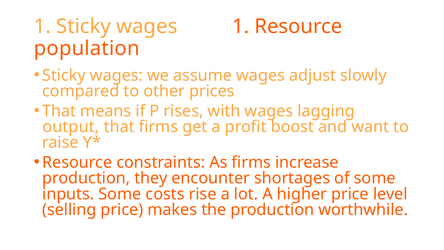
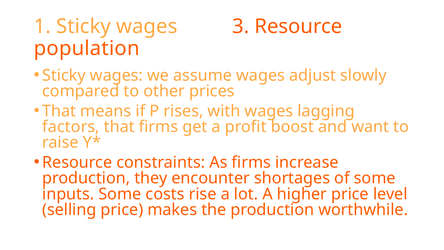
wages 1: 1 -> 3
output: output -> factors
